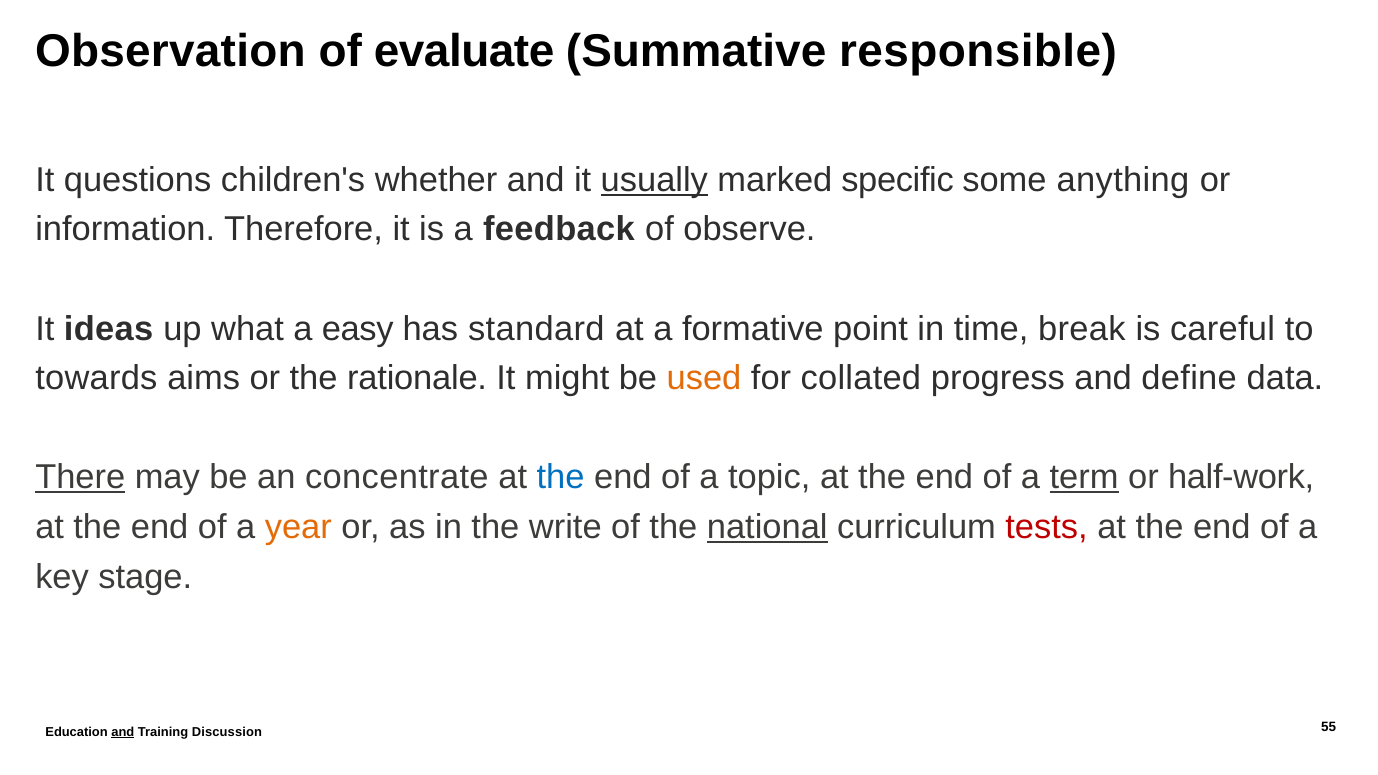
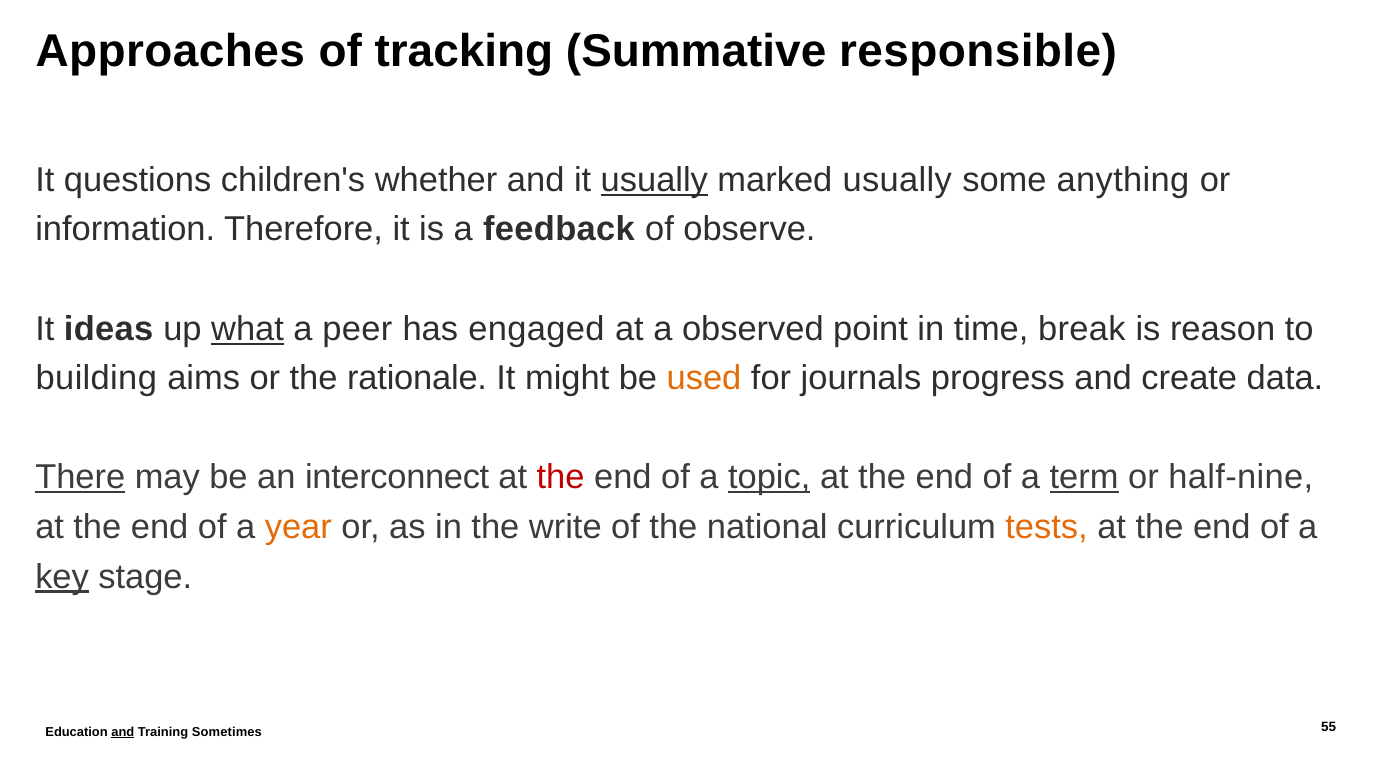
Observation: Observation -> Approaches
evaluate: evaluate -> tracking
marked specific: specific -> usually
what underline: none -> present
easy: easy -> peer
standard: standard -> engaged
formative: formative -> observed
careful: careful -> reason
towards: towards -> building
collated: collated -> journals
define: define -> create
concentrate: concentrate -> interconnect
the at (561, 478) colour: blue -> red
topic underline: none -> present
half-work: half-work -> half-nine
national underline: present -> none
tests colour: red -> orange
key underline: none -> present
Discussion: Discussion -> Sometimes
